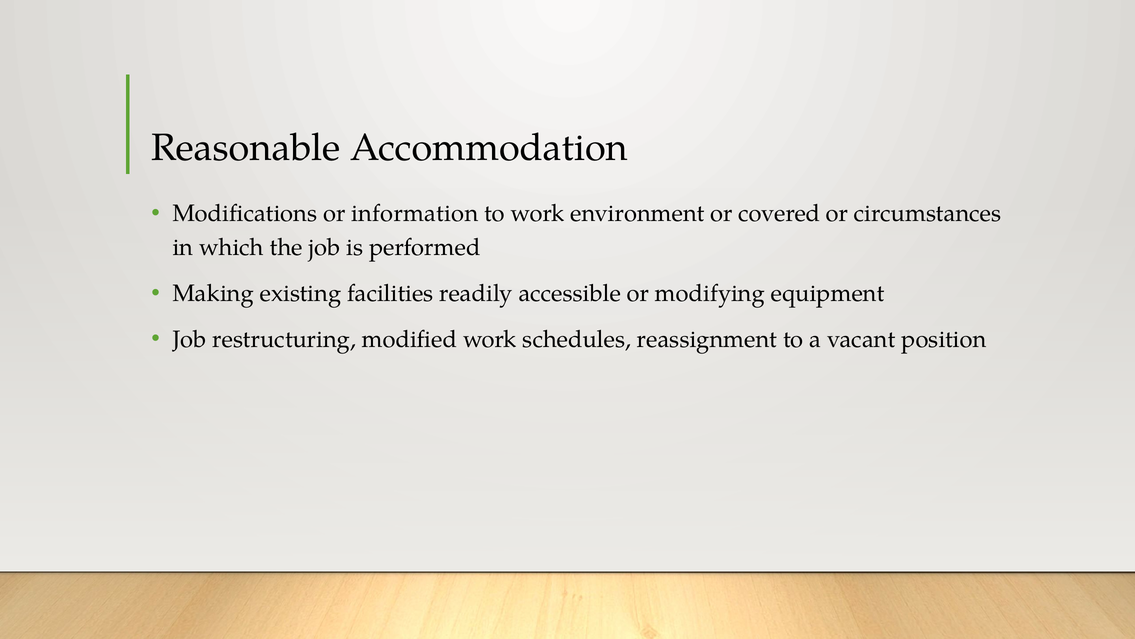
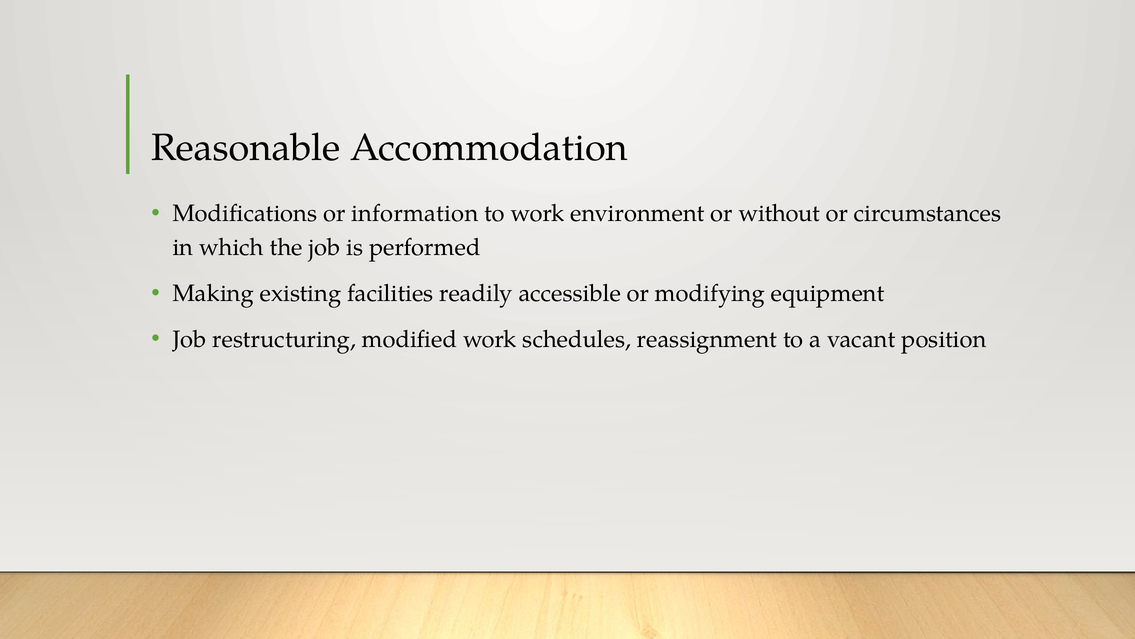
covered: covered -> without
